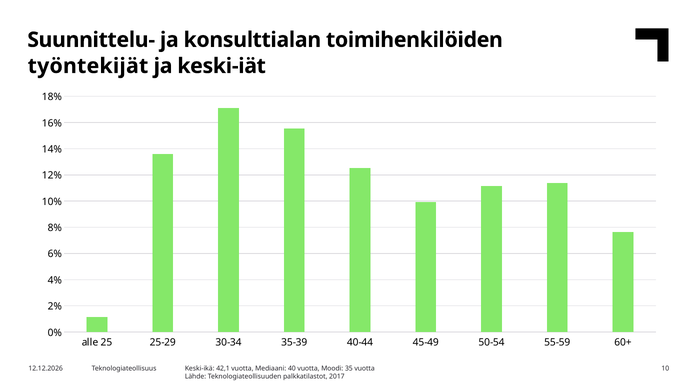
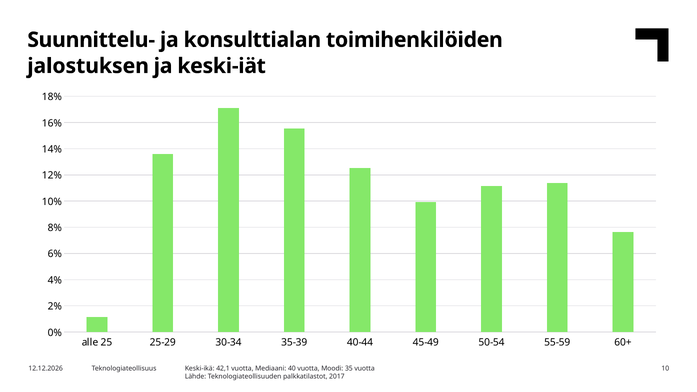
työntekijät: työntekijät -> jalostuksen
